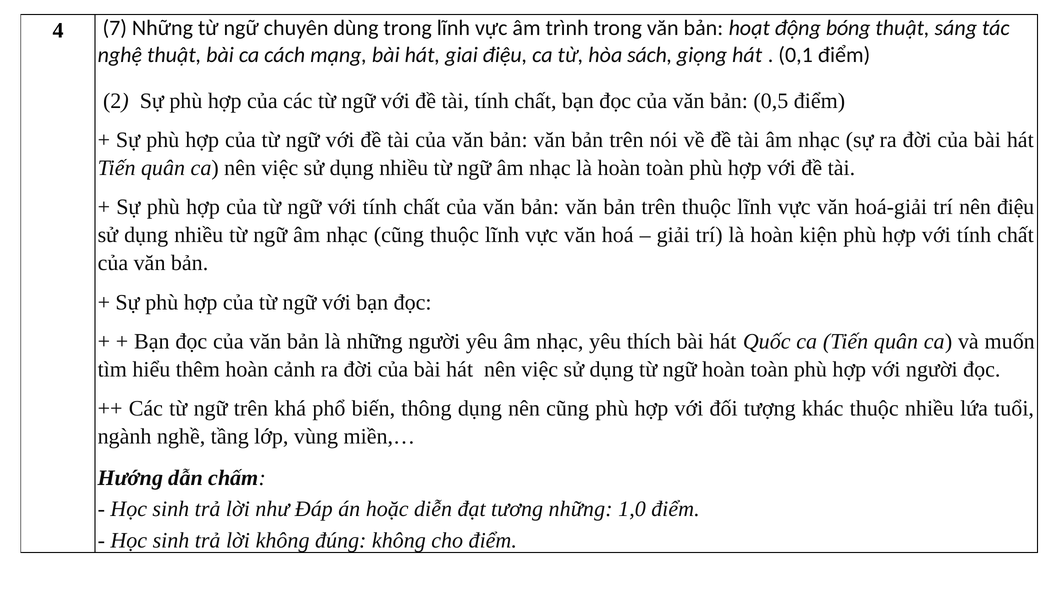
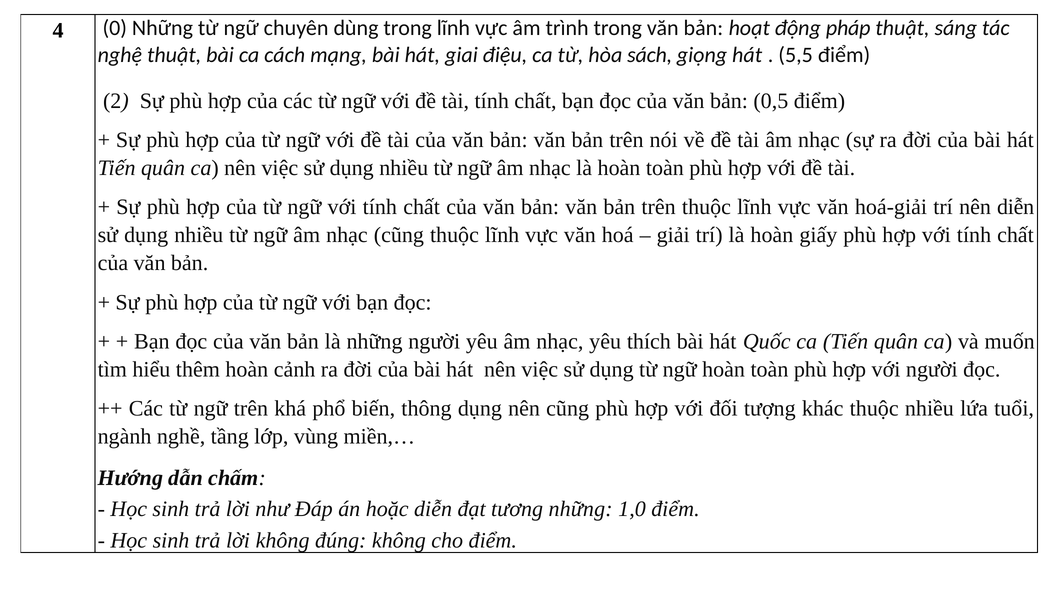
7: 7 -> 0
bóng: bóng -> pháp
0,1: 0,1 -> 5,5
nên điệu: điệu -> diễn
kiện: kiện -> giấy
